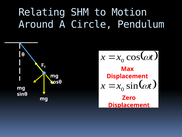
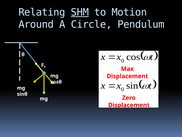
SHM underline: none -> present
